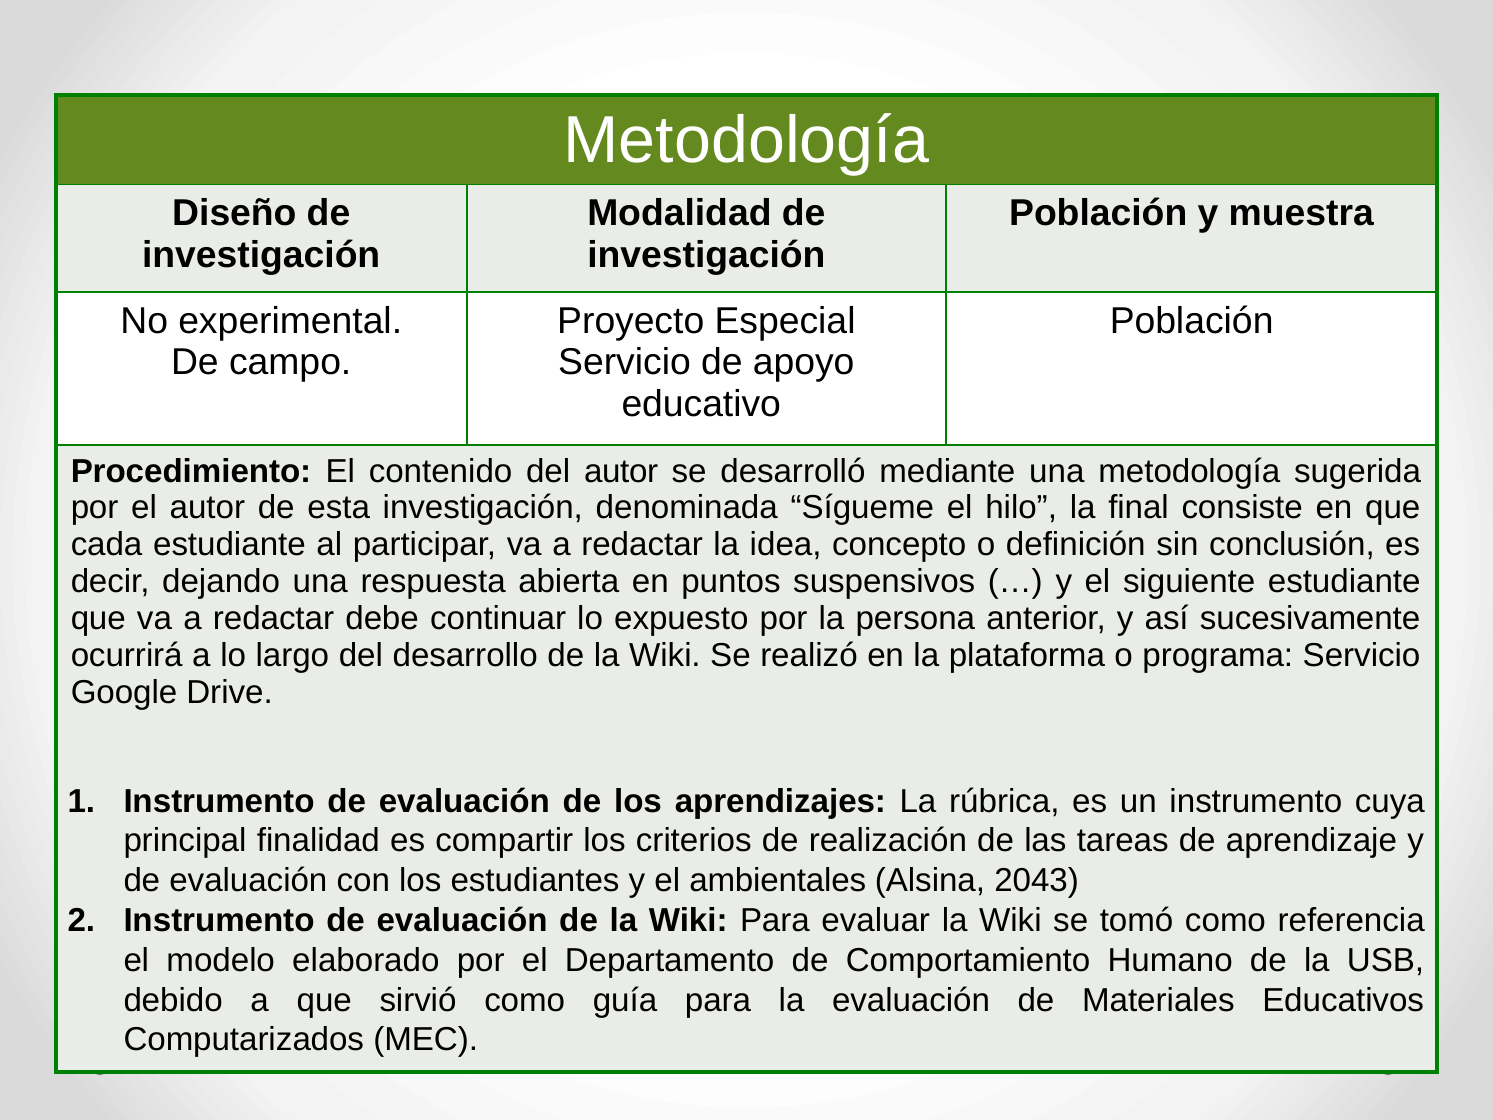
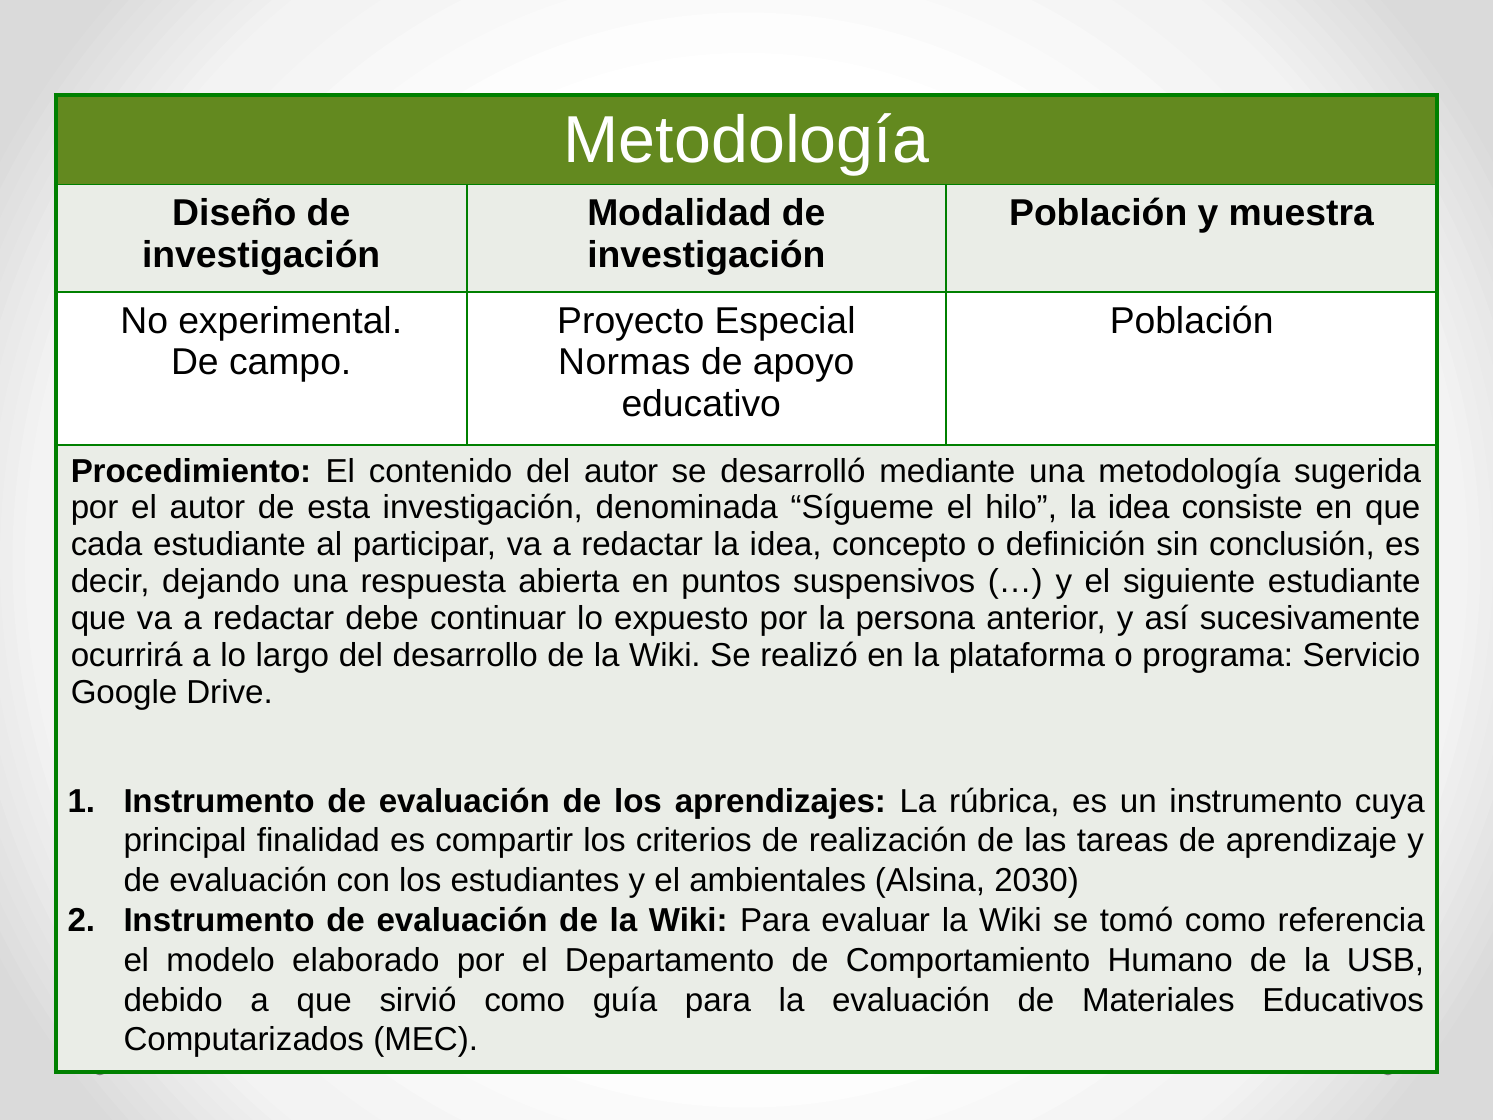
Servicio at (625, 362): Servicio -> Normas
hilo la final: final -> idea
2043: 2043 -> 2030
